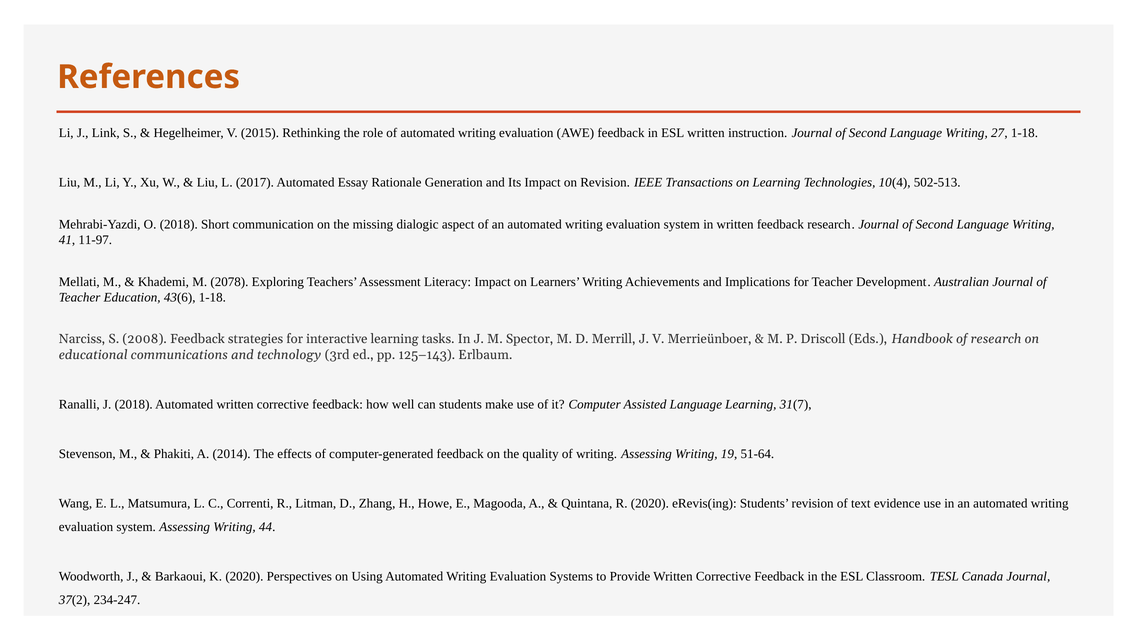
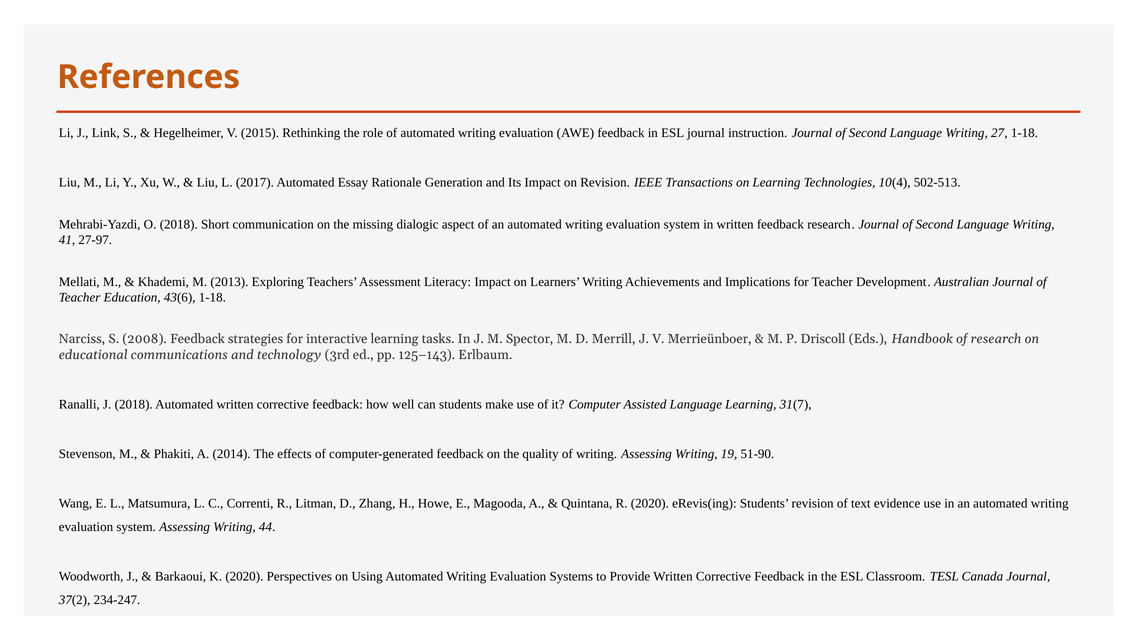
ESL written: written -> journal
11-97: 11-97 -> 27-97
2078: 2078 -> 2013
51-64: 51-64 -> 51-90
